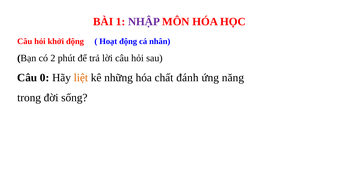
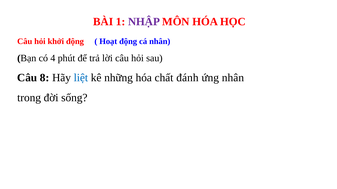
2: 2 -> 4
0: 0 -> 8
liệt colour: orange -> blue
ứng năng: năng -> nhân
